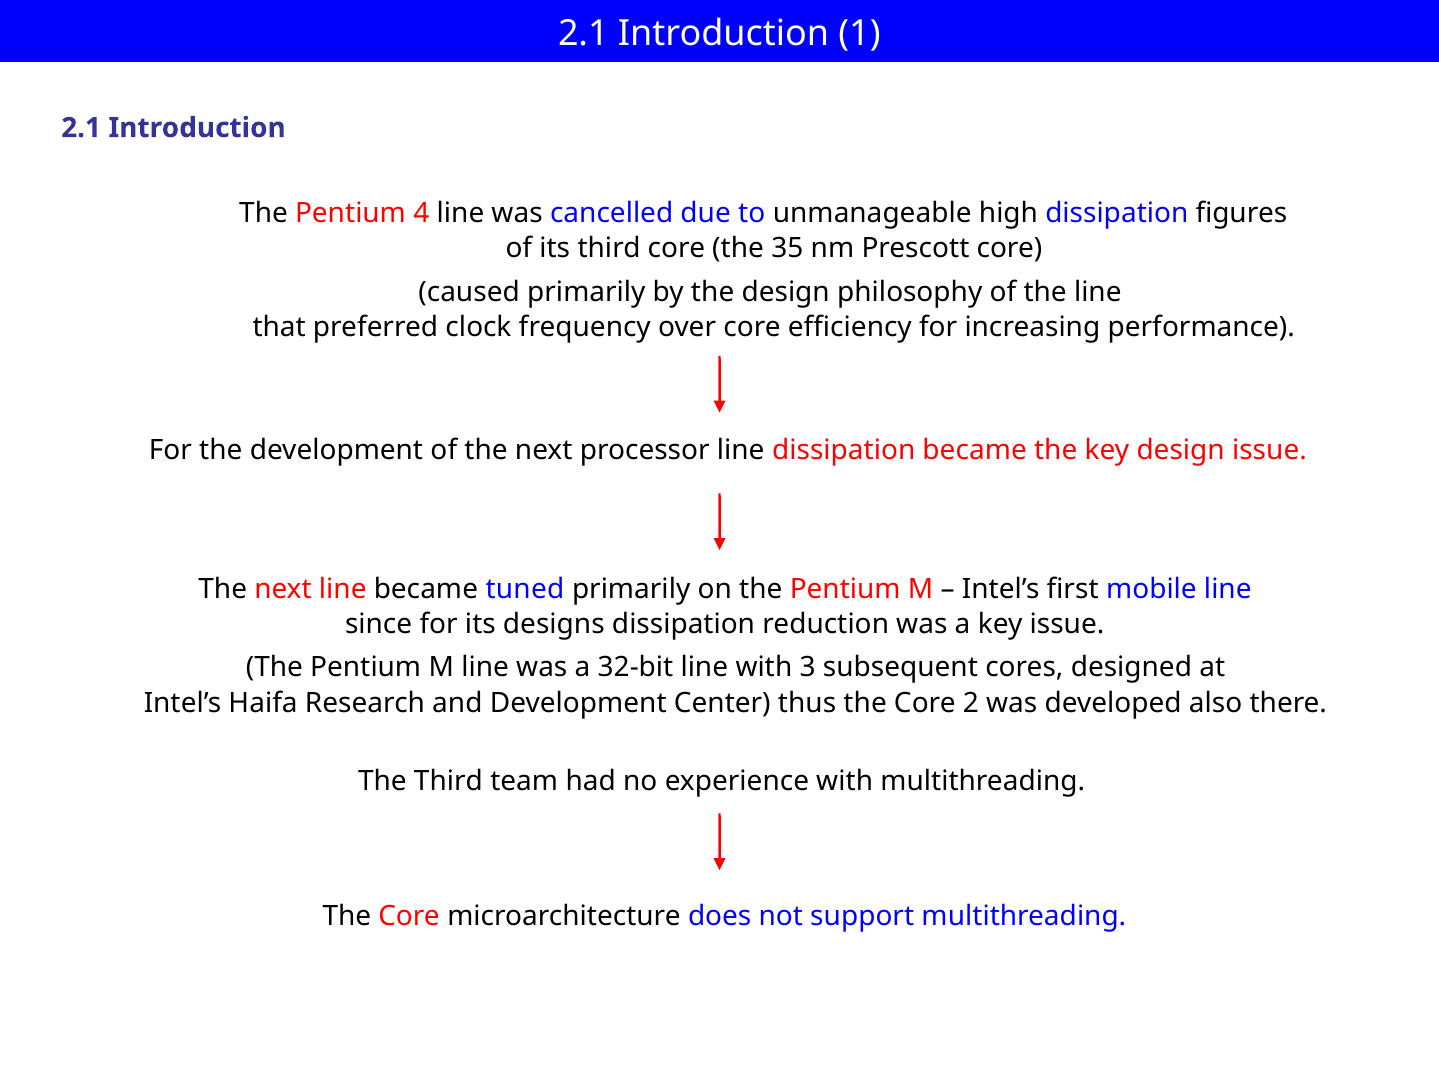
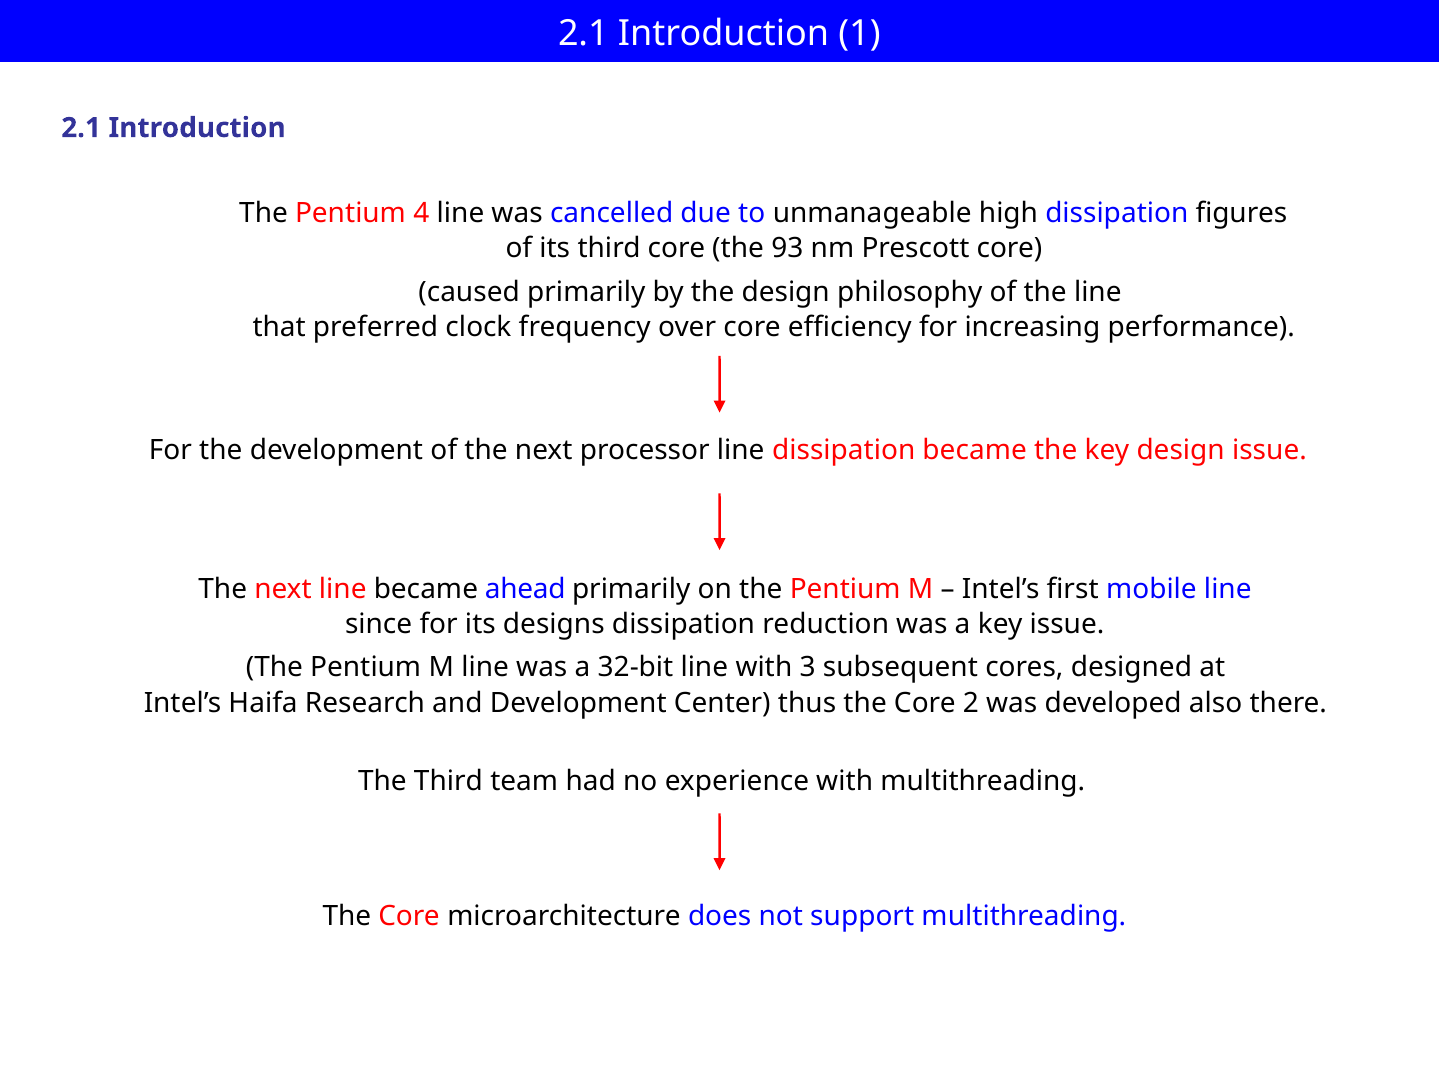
35: 35 -> 93
tuned: tuned -> ahead
